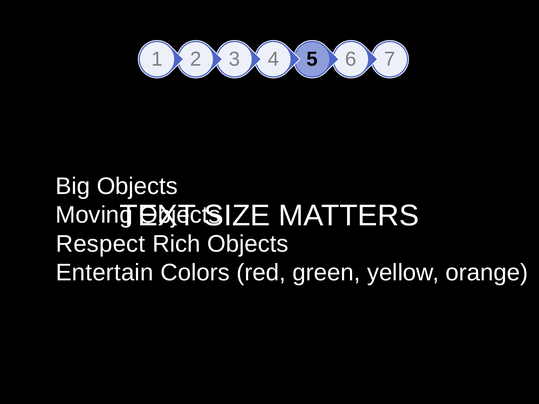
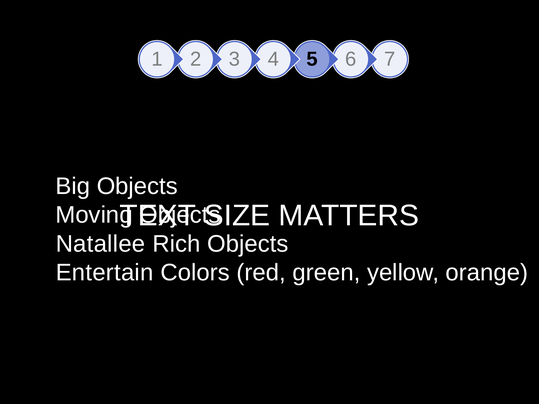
Respect: Respect -> Natallee
